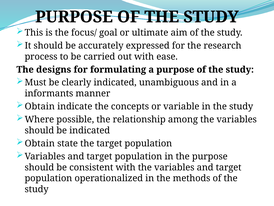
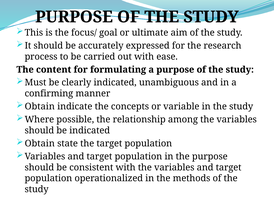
designs: designs -> content
informants: informants -> confirming
